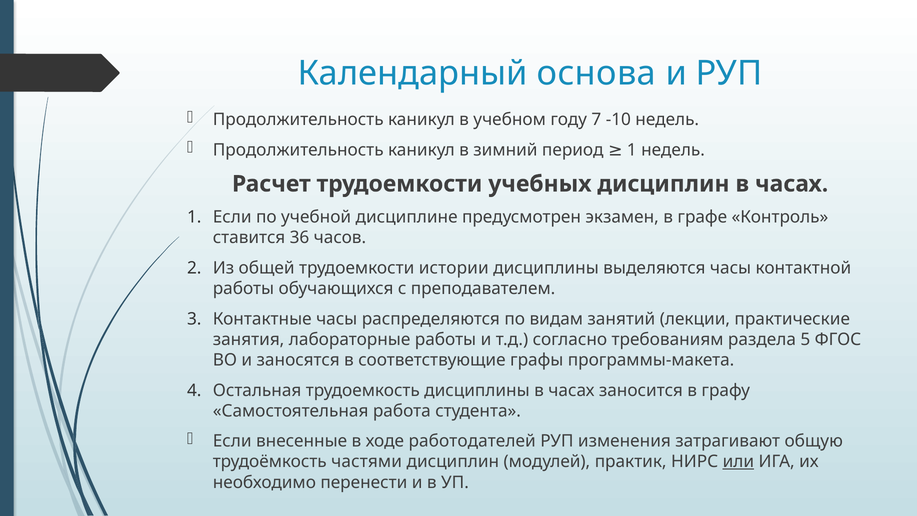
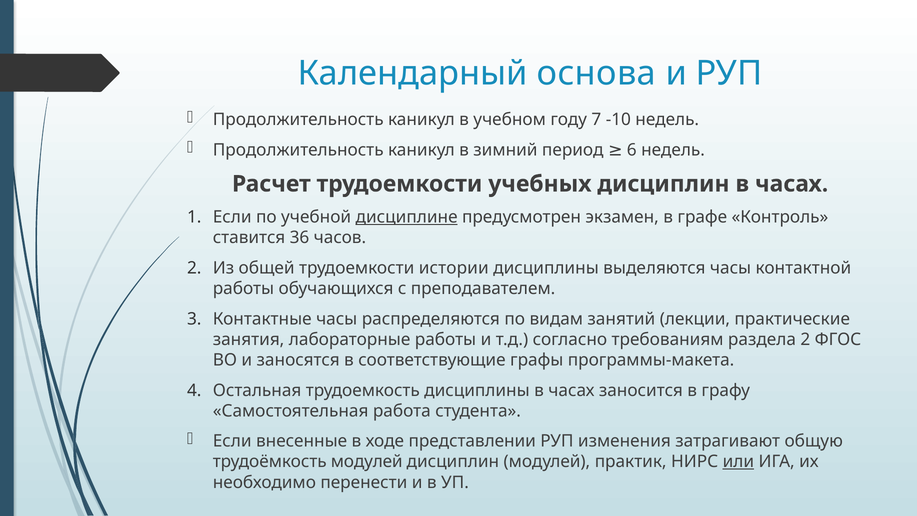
период 1: 1 -> 6
дисциплине underline: none -> present
раздела 5: 5 -> 2
работодателей: работодателей -> представлении
трудоёмкость частями: частями -> модулей
